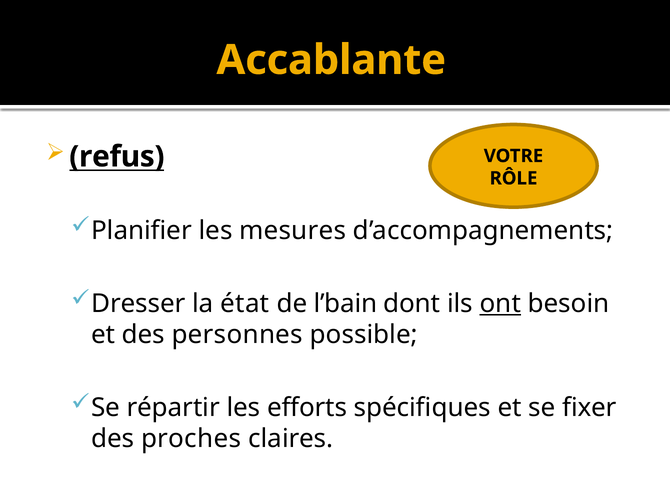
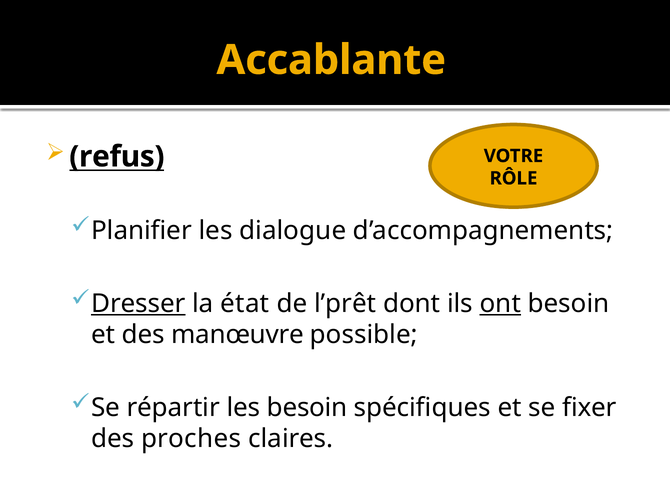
mesures: mesures -> dialogue
Dresser underline: none -> present
l’bain: l’bain -> l’prêt
personnes: personnes -> manœuvre
les efforts: efforts -> besoin
